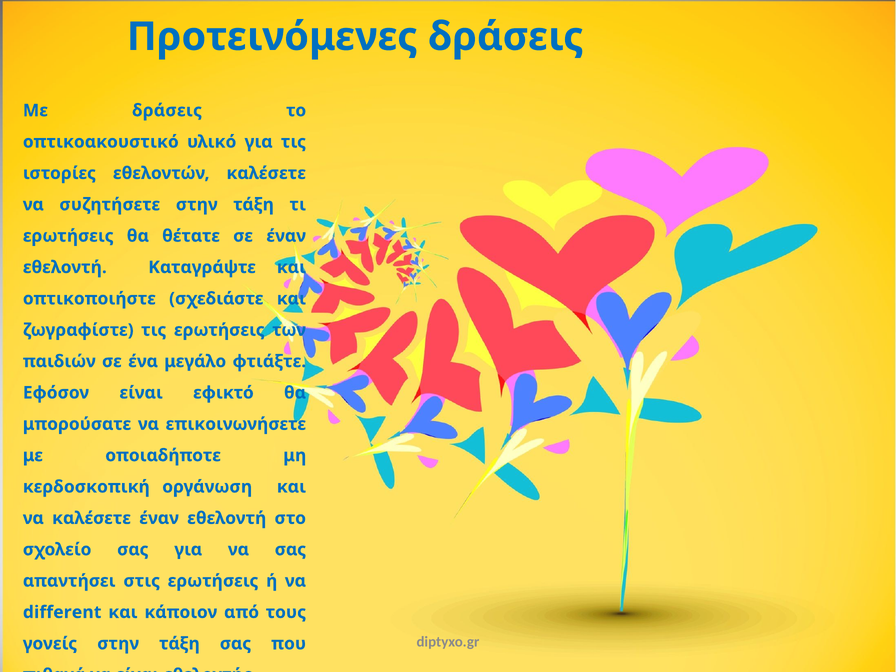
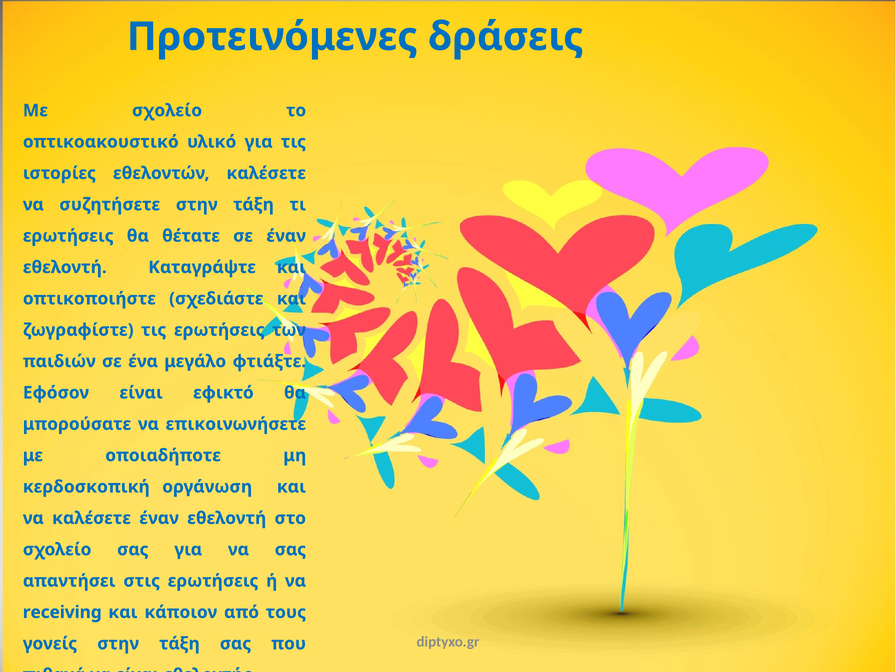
Με δράσεις: δράσεις -> σχολείο
different: different -> receiving
